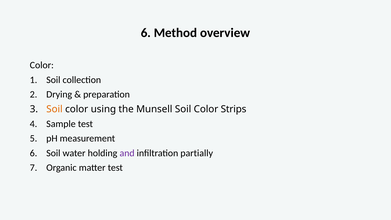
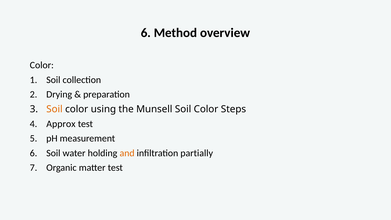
Strips: Strips -> Steps
Sample: Sample -> Approx
and colour: purple -> orange
